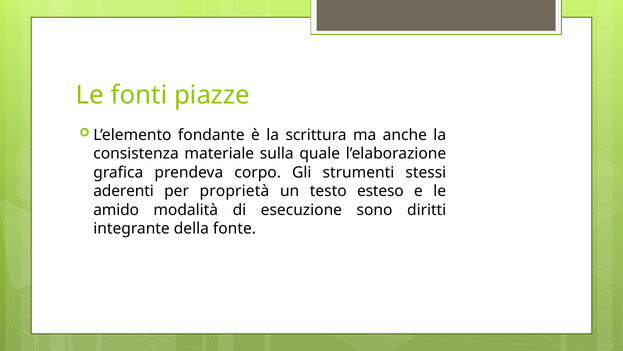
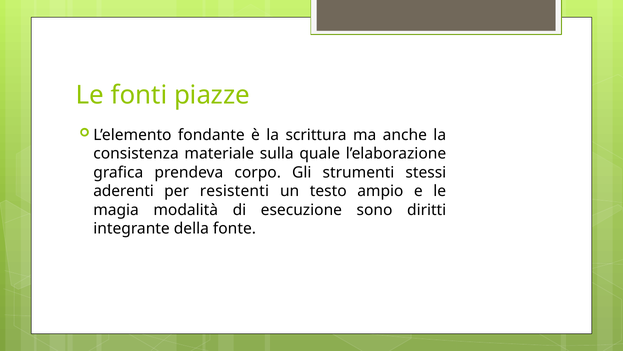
proprietà: proprietà -> resistenti
esteso: esteso -> ampio
amido: amido -> magia
